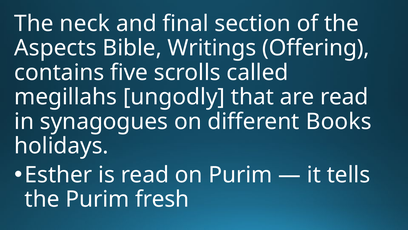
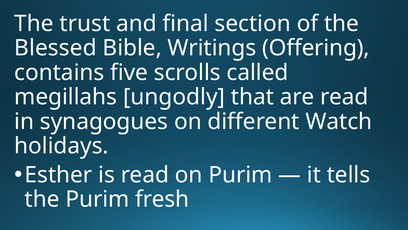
neck: neck -> trust
Aspects: Aspects -> Blessed
Books: Books -> Watch
